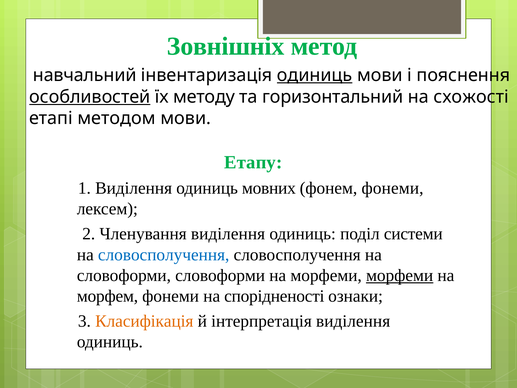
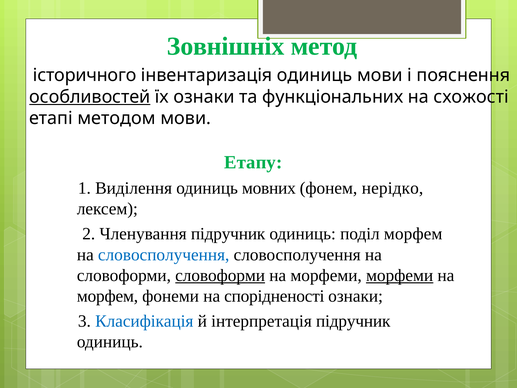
навчальний: навчальний -> історичного
одиниць at (315, 75) underline: present -> none
їх методу: методу -> ознаки
горизонтальний: горизонтальний -> функціональних
фонем фонеми: фонеми -> нерідко
Членування виділення: виділення -> підручник
поділ системи: системи -> морфем
словоформи at (220, 275) underline: none -> present
Класифікація colour: orange -> blue
інтерпретація виділення: виділення -> підручник
